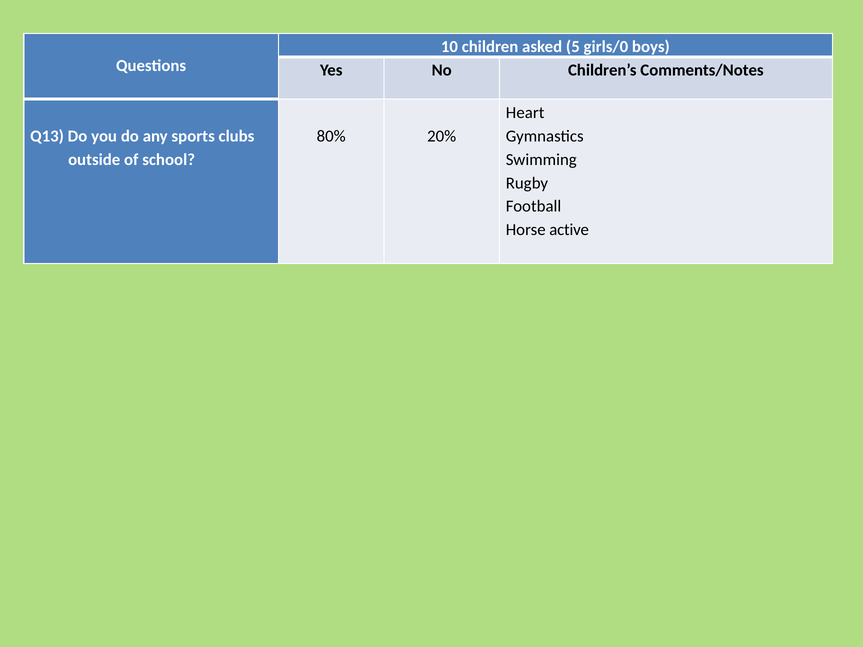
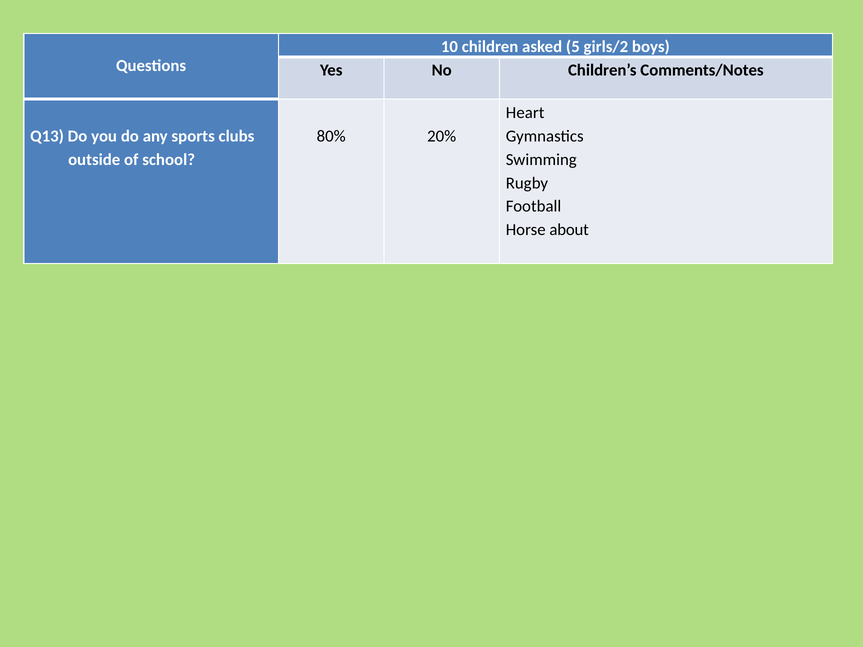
girls/0: girls/0 -> girls/2
active: active -> about
